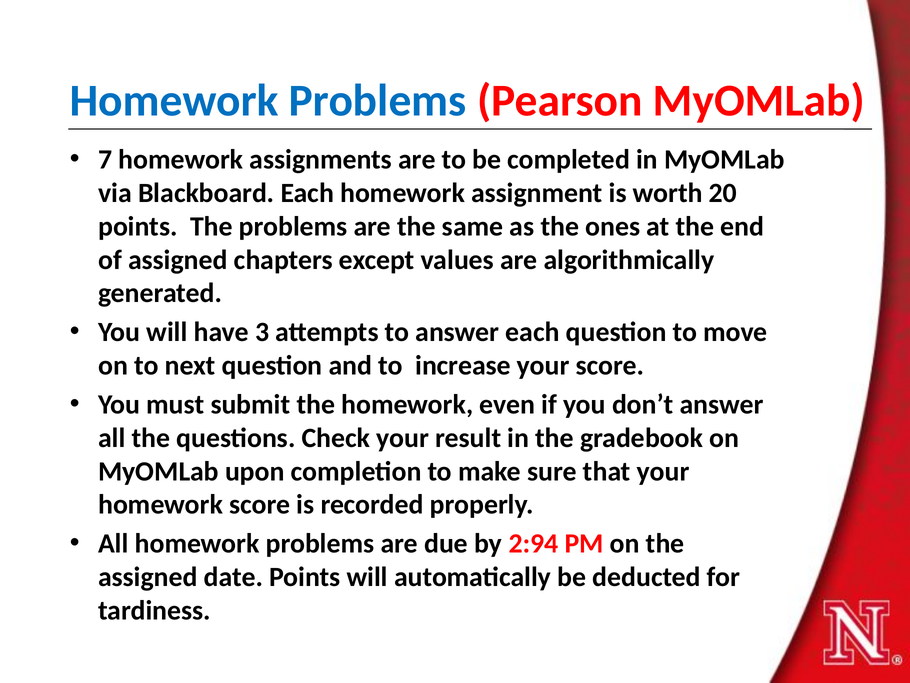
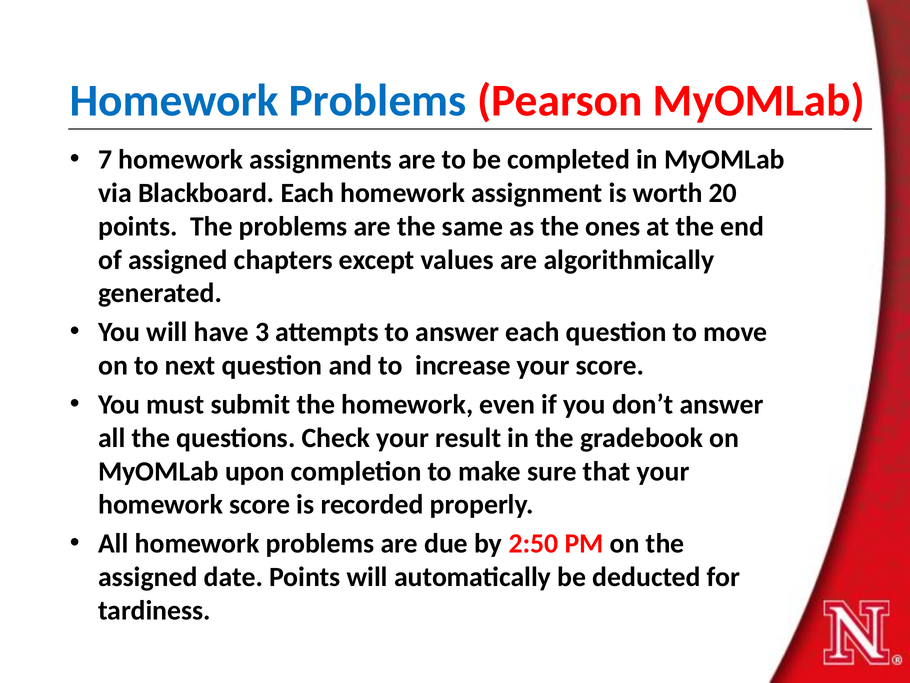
2:94: 2:94 -> 2:50
